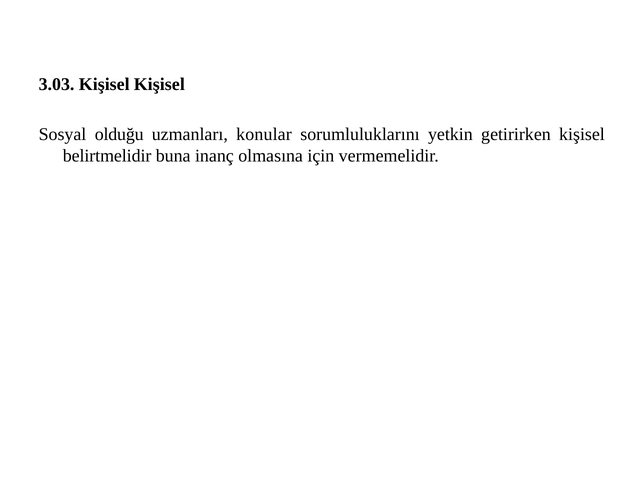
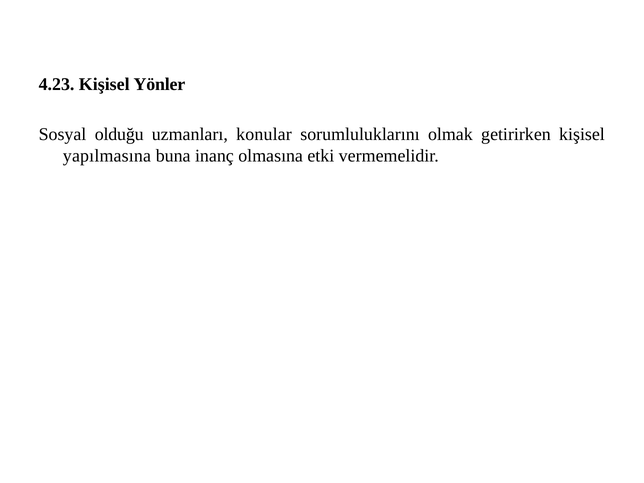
3.03: 3.03 -> 4.23
Kişisel Kişisel: Kişisel -> Yönler
yetkin: yetkin -> olmak
belirtmelidir: belirtmelidir -> yapılmasına
için: için -> etki
